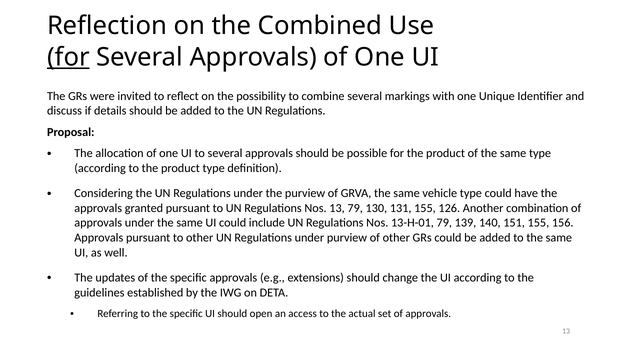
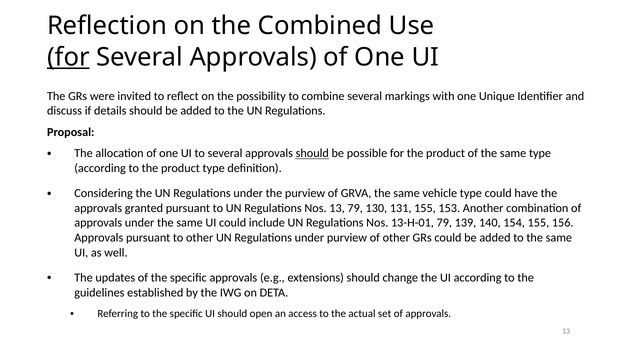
should at (312, 153) underline: none -> present
126: 126 -> 153
151: 151 -> 154
